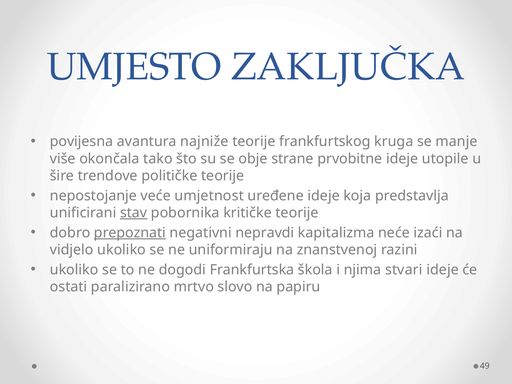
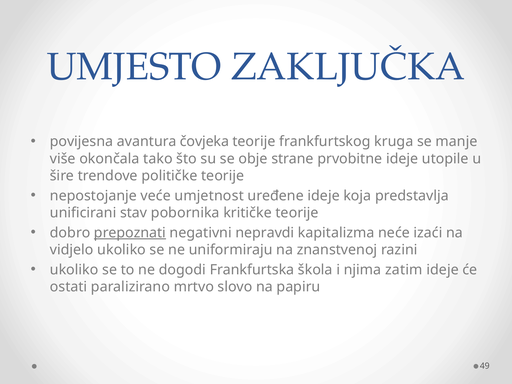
najniže: najniže -> čovjeka
stav underline: present -> none
stvari: stvari -> zatim
